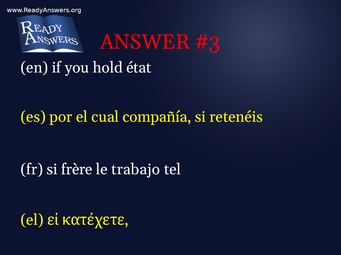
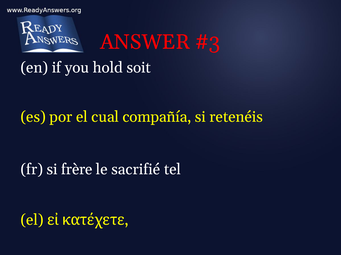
état: état -> soit
trabajo: trabajo -> sacrifié
